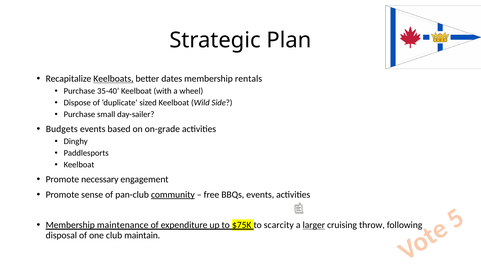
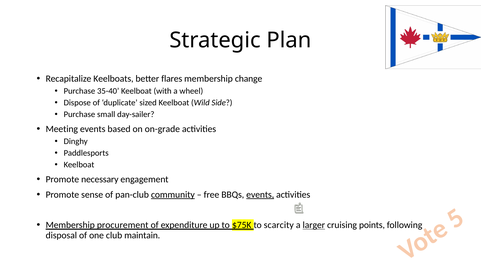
Keelboats underline: present -> none
dates: dates -> flares
rentals: rentals -> change
Budgets: Budgets -> Meeting
events at (260, 195) underline: none -> present
maintenance: maintenance -> procurement
throw: throw -> points
